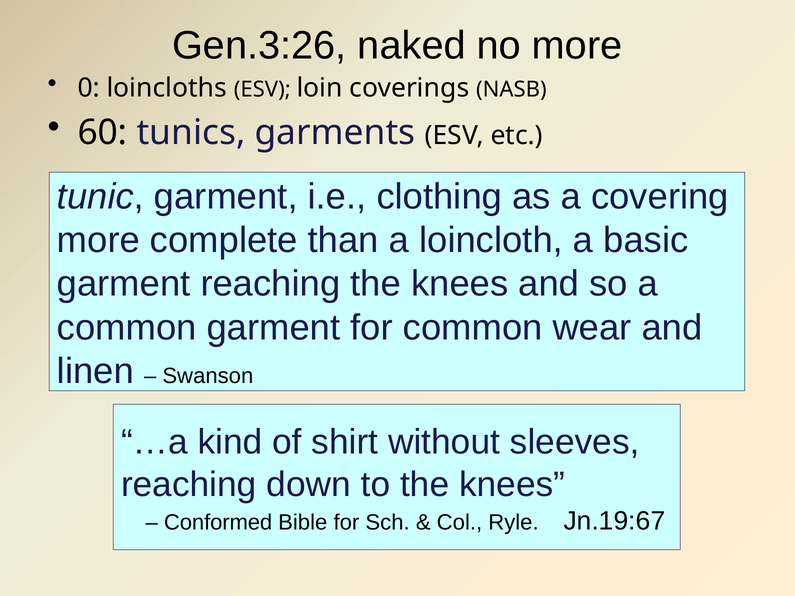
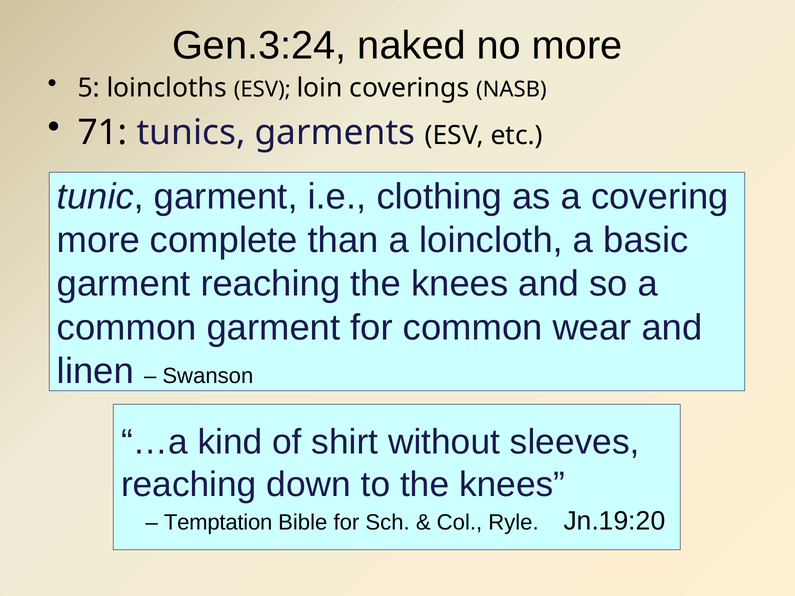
Gen.3:26: Gen.3:26 -> Gen.3:24
0: 0 -> 5
60: 60 -> 71
Conformed: Conformed -> Temptation
Jn.19:67: Jn.19:67 -> Jn.19:20
